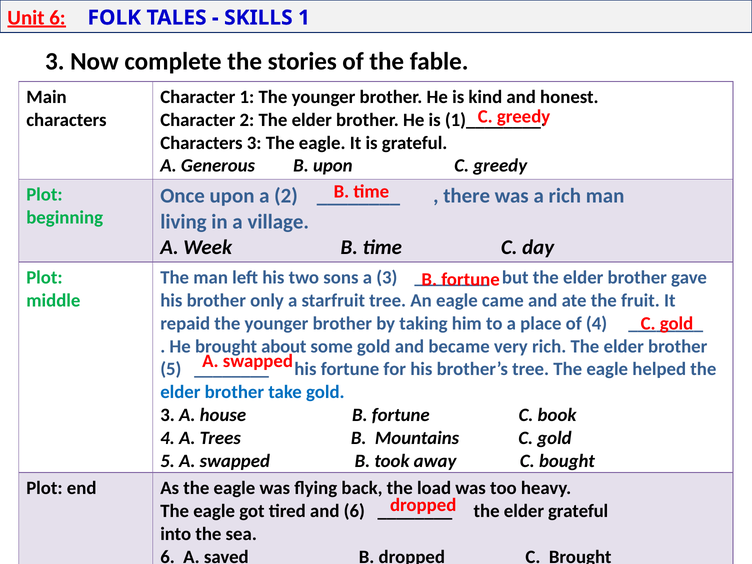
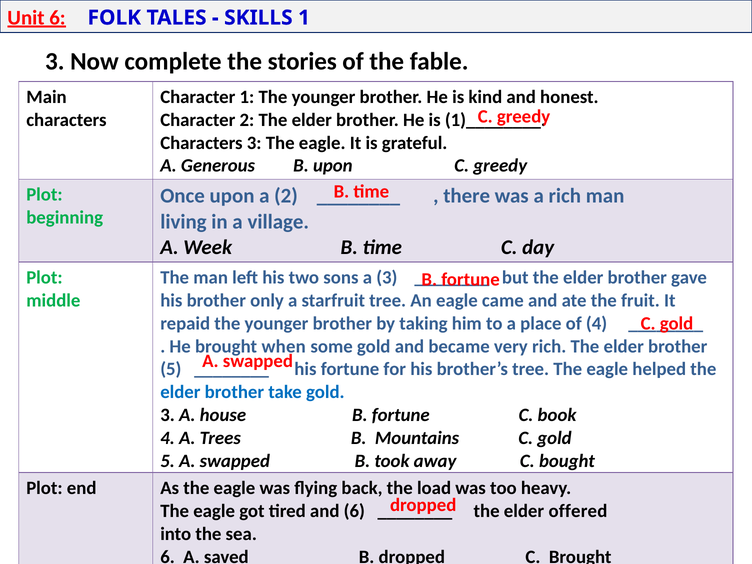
about: about -> when
elder grateful: grateful -> offered
